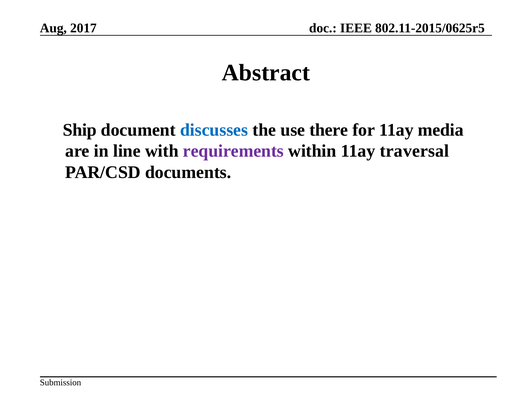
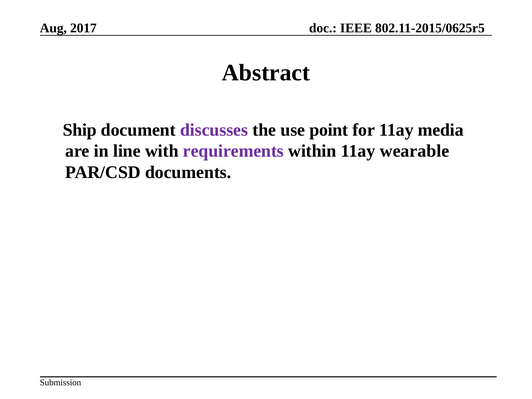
discusses colour: blue -> purple
there: there -> point
traversal: traversal -> wearable
